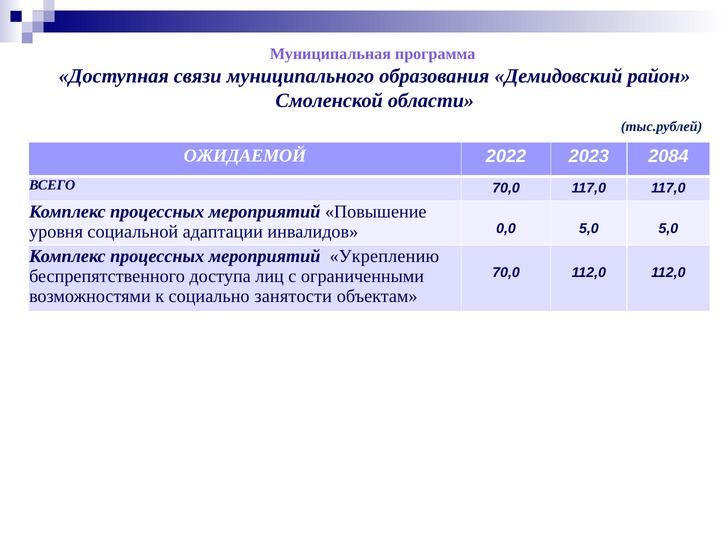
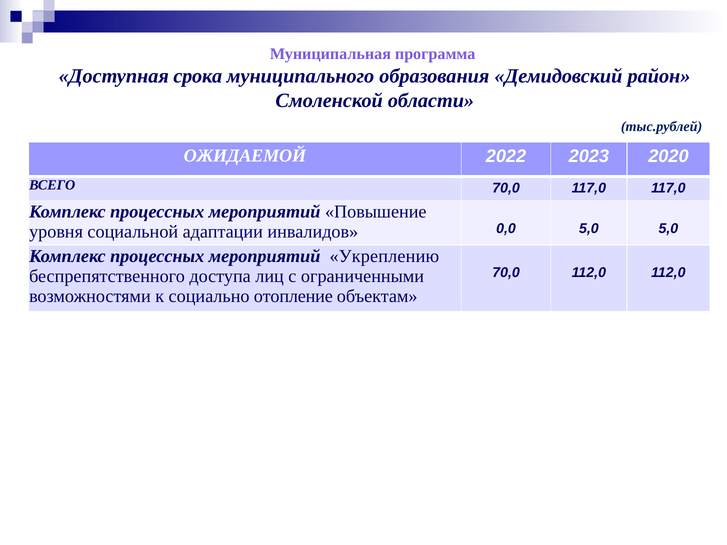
связи: связи -> срока
2084: 2084 -> 2020
занятости: занятости -> отопление
